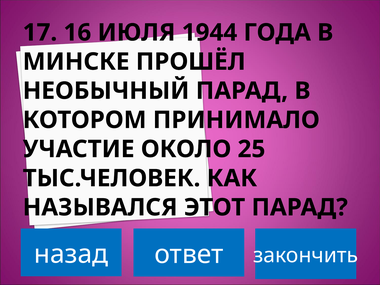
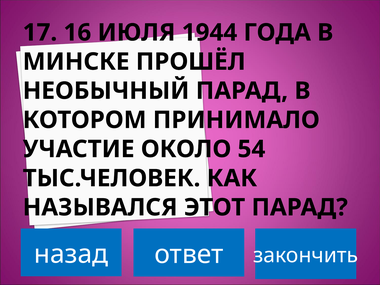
25: 25 -> 54
